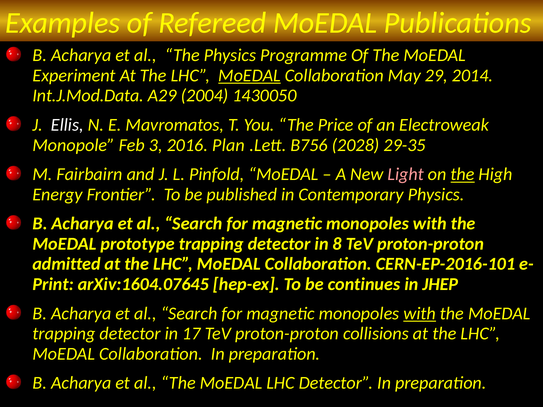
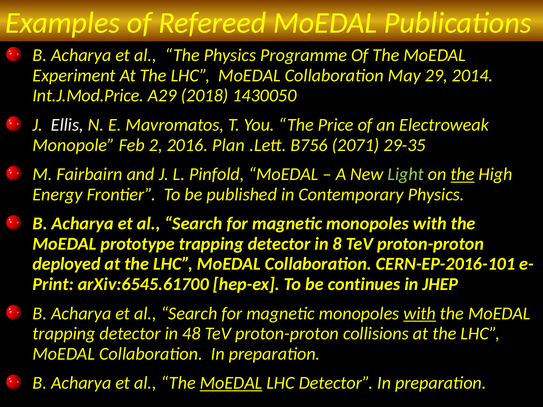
MoEDAL at (250, 76) underline: present -> none
Int.J.Mod.Data: Int.J.Mod.Data -> Int.J.Mod.Price
2004: 2004 -> 2018
3: 3 -> 2
2028: 2028 -> 2071
Light colour: pink -> light green
admitted: admitted -> deployed
arXiv:1604.07645: arXiv:1604.07645 -> arXiv:6545.61700
17: 17 -> 48
MoEDAL at (231, 383) underline: none -> present
